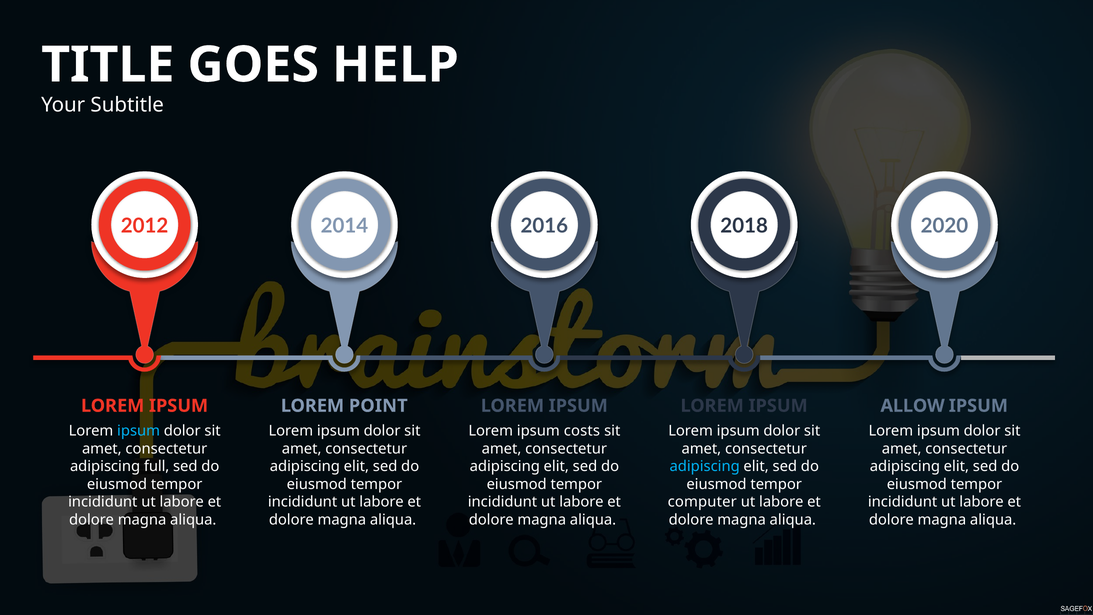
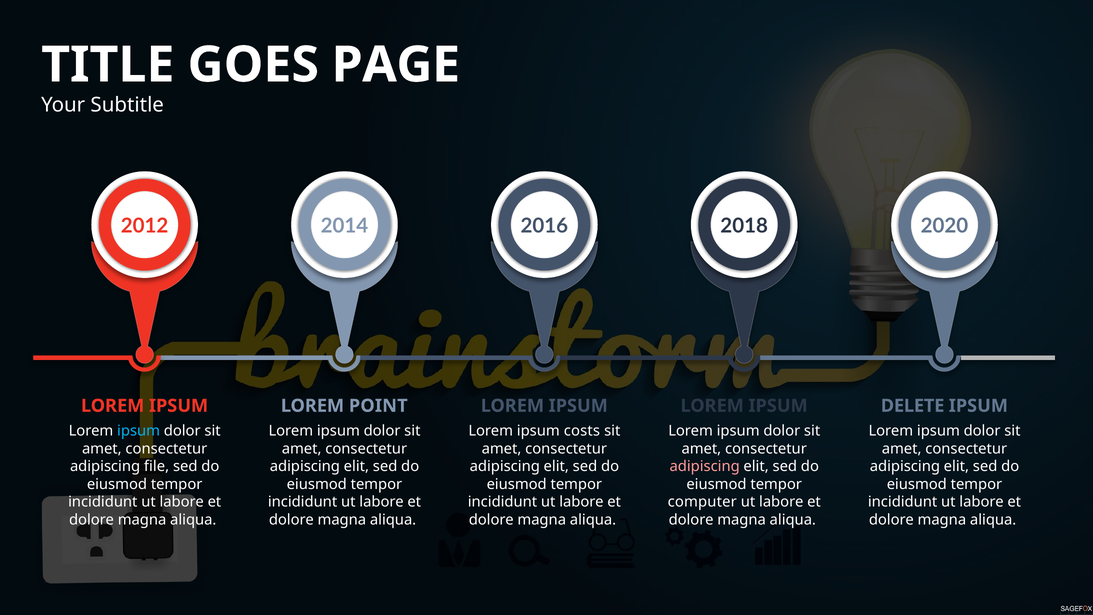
HELP: HELP -> PAGE
ALLOW: ALLOW -> DELETE
full: full -> file
adipiscing at (705, 466) colour: light blue -> pink
